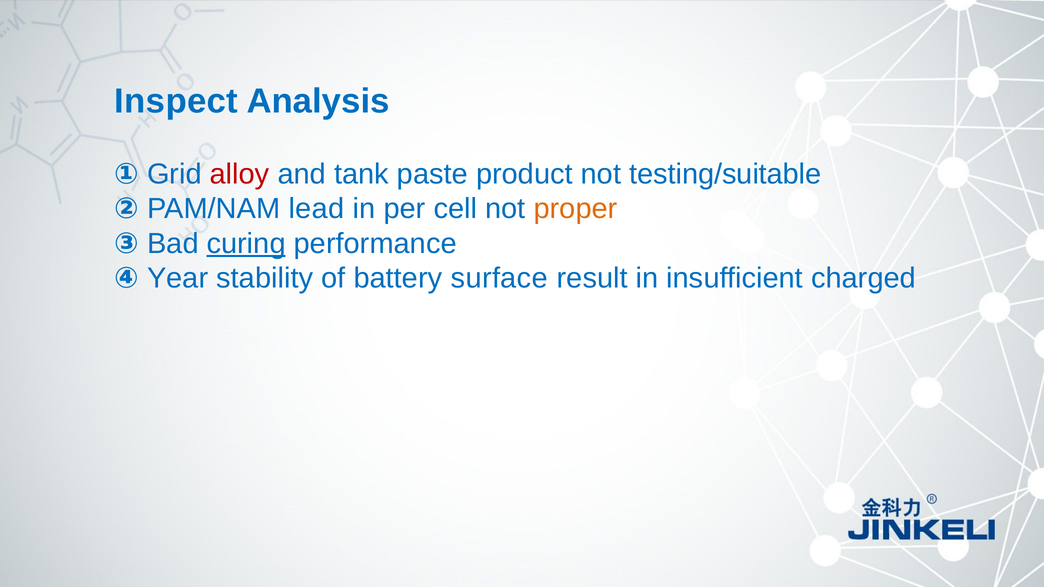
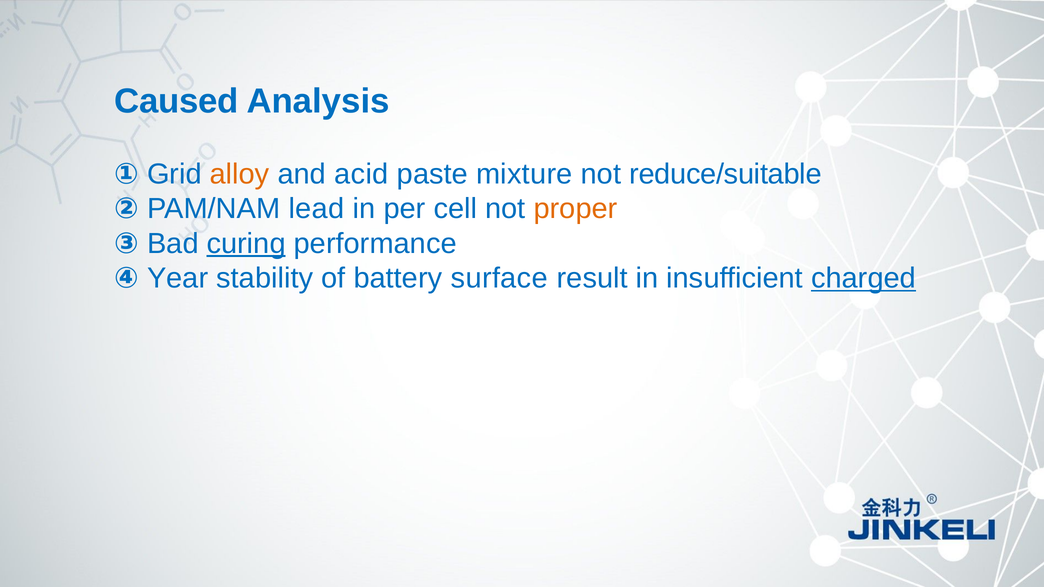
Inspect: Inspect -> Caused
alloy colour: red -> orange
tank: tank -> acid
product: product -> mixture
testing/suitable: testing/suitable -> reduce/suitable
charged underline: none -> present
